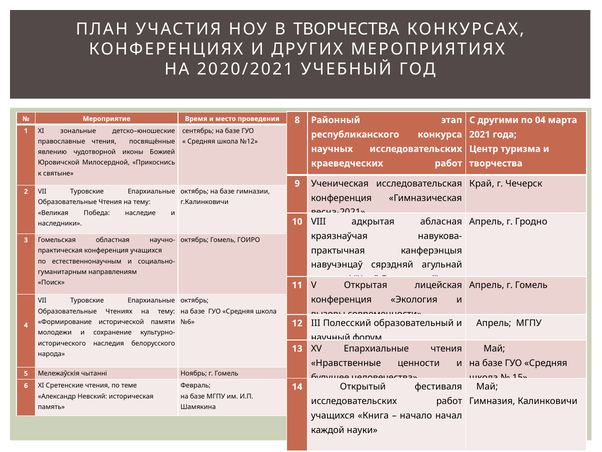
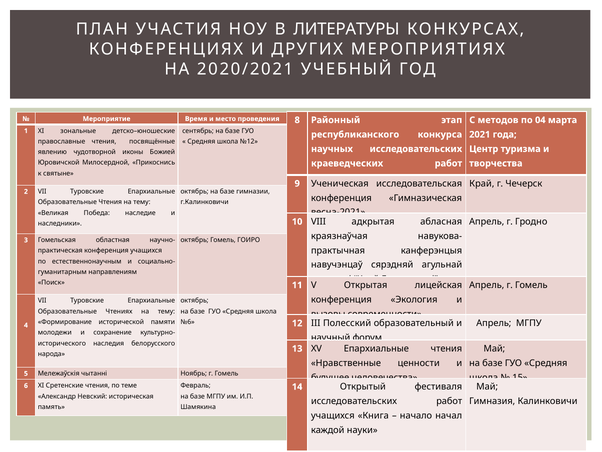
В ТВОРЧЕСТВА: ТВОРЧЕСТВА -> ЛИТЕРАТУРЫ
другими: другими -> методов
